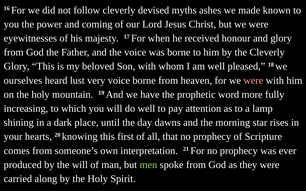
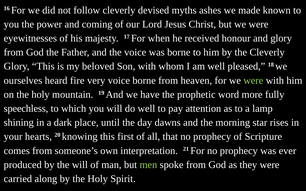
lust: lust -> fire
were at (253, 81) colour: pink -> light green
increasing: increasing -> speechless
